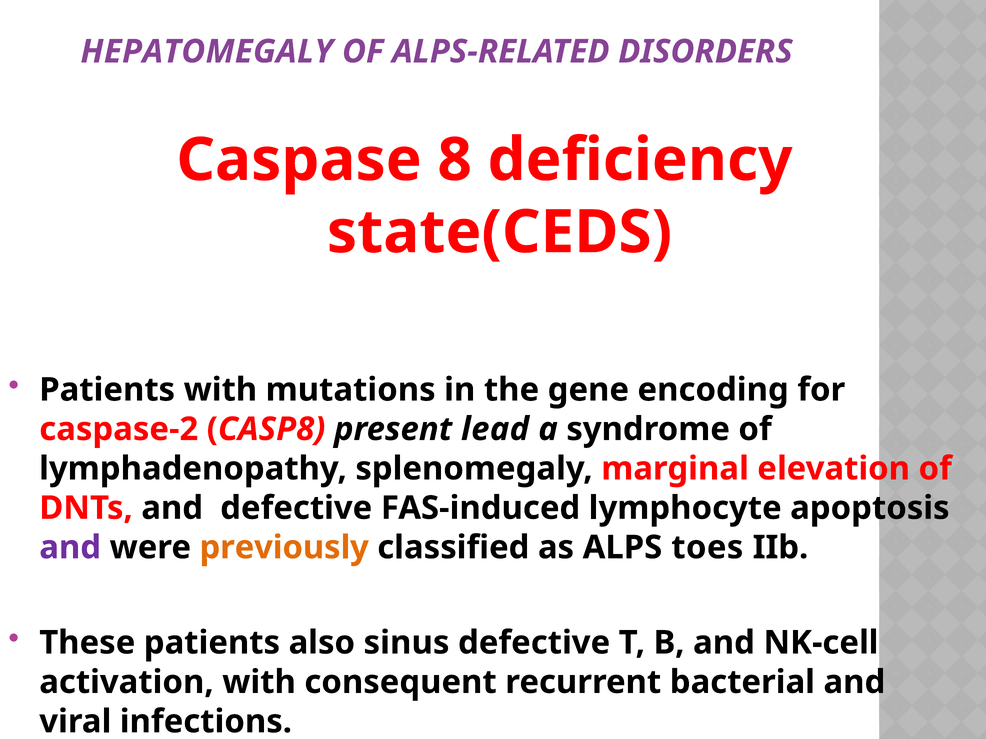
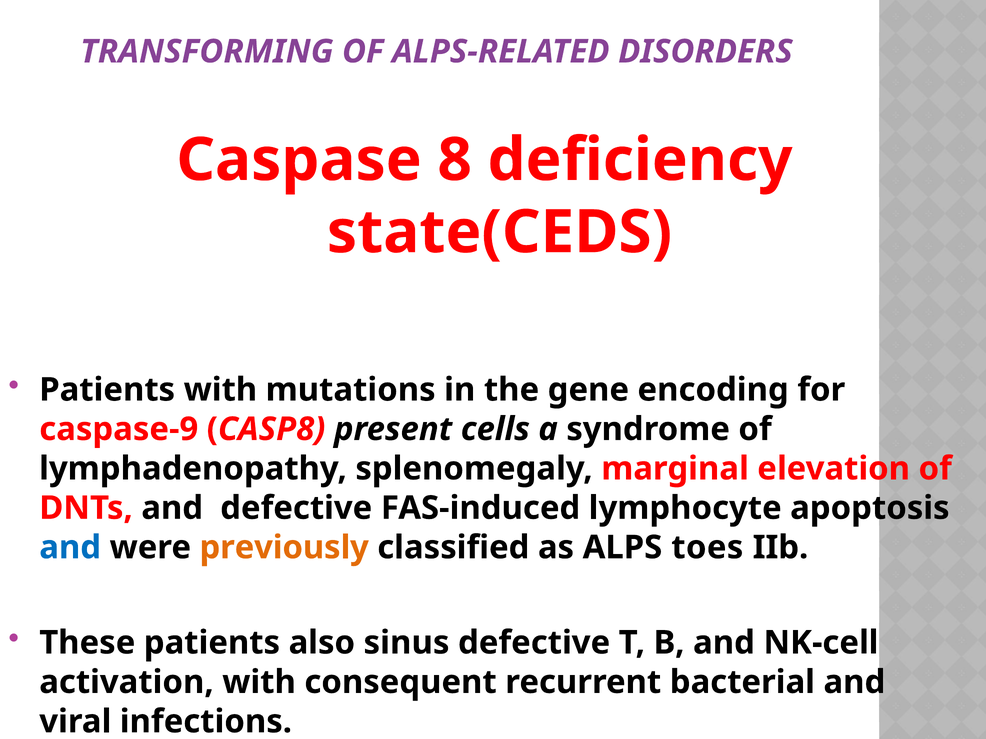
HEPATOMEGALY: HEPATOMEGALY -> TRANSFORMING
caspase-2: caspase-2 -> caspase-9
lead: lead -> cells
and at (70, 548) colour: purple -> blue
